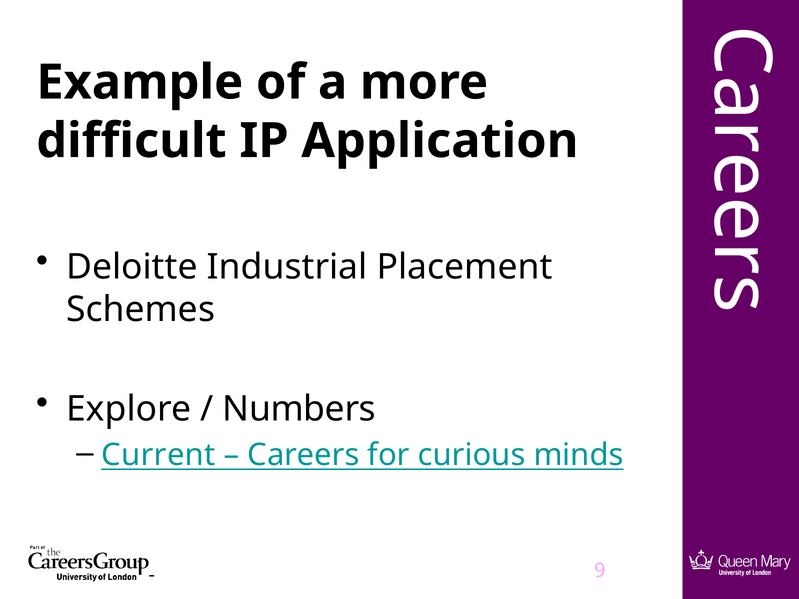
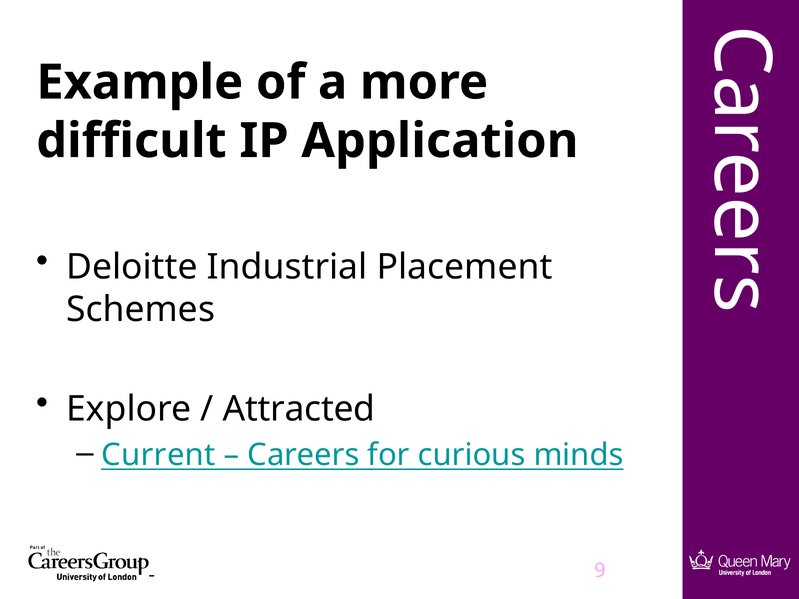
Numbers: Numbers -> Attracted
